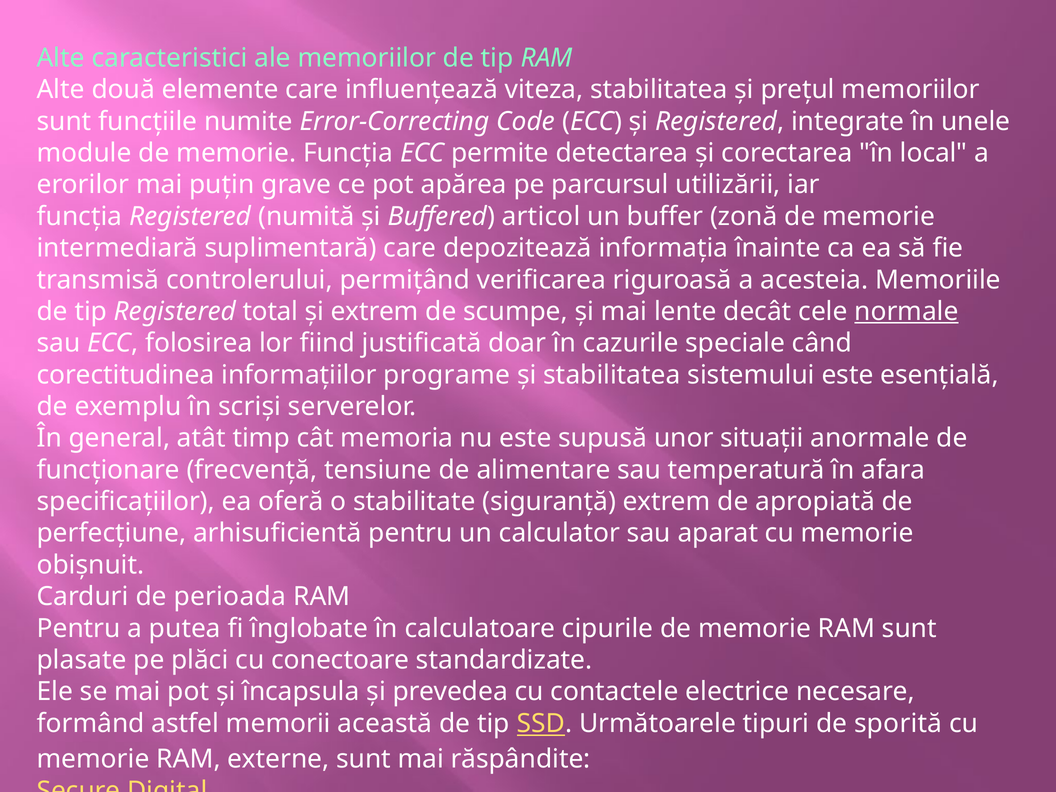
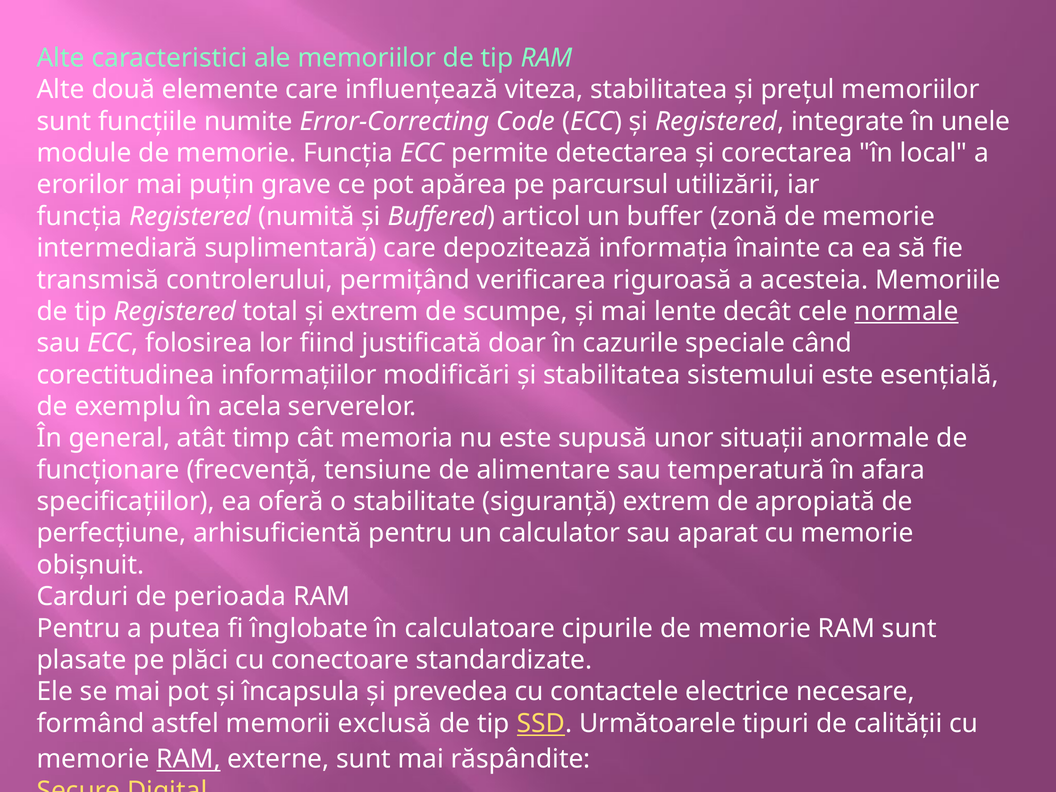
programe: programe -> modificări
scriși: scriși -> acela
această: această -> exclusă
sporită: sporită -> calității
RAM at (188, 759) underline: none -> present
